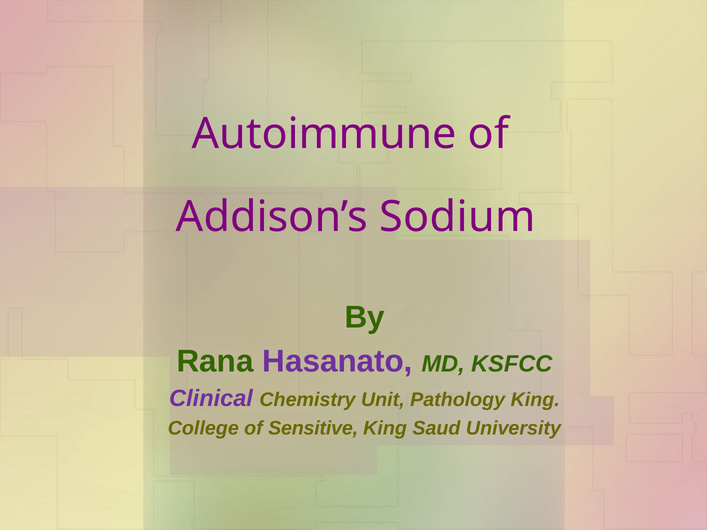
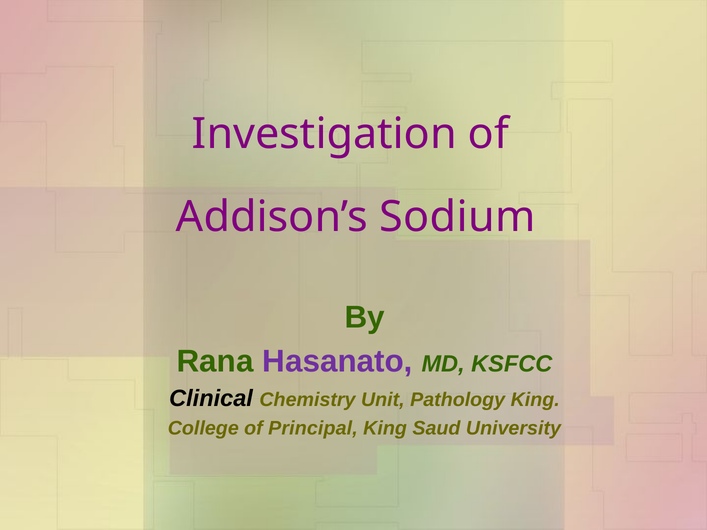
Autoimmune: Autoimmune -> Investigation
Clinical colour: purple -> black
Sensitive: Sensitive -> Principal
